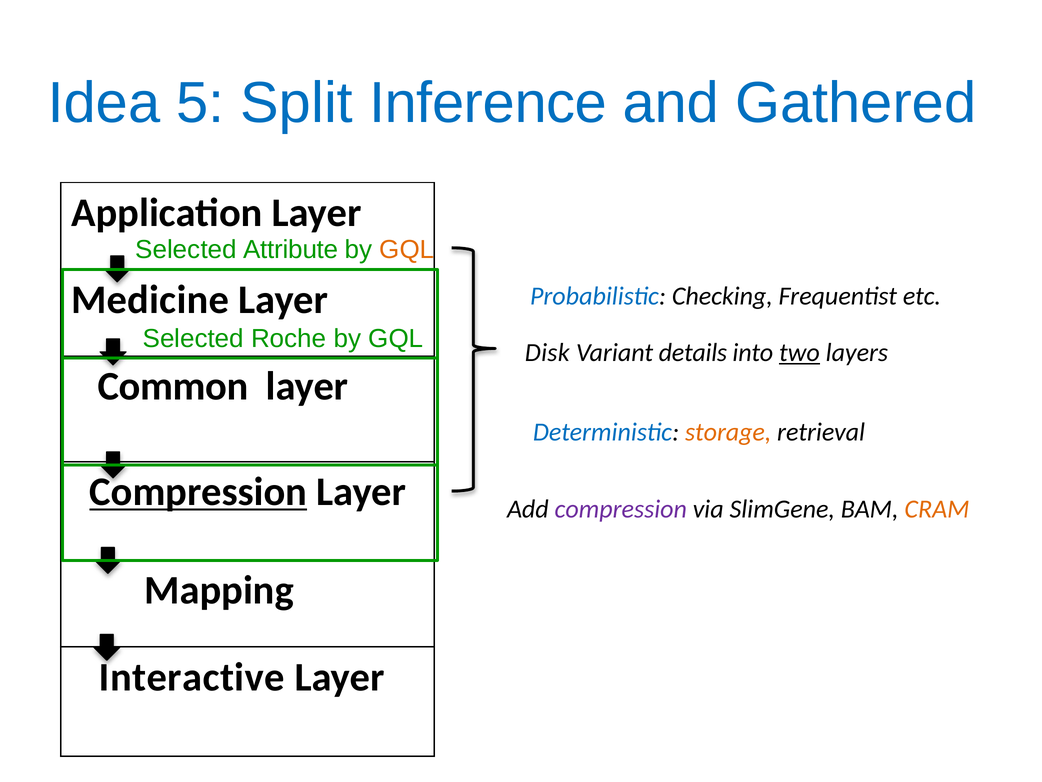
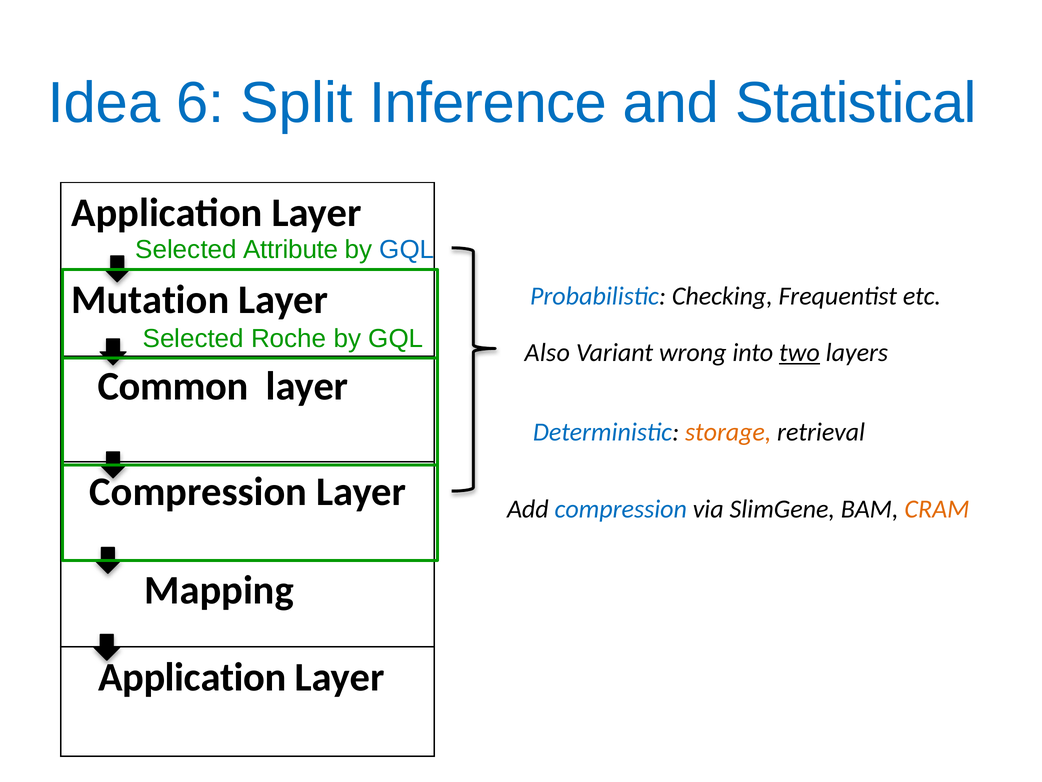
5: 5 -> 6
Gathered: Gathered -> Statistical
GQL at (407, 250) colour: orange -> blue
Medicine: Medicine -> Mutation
Disk: Disk -> Also
details: details -> wrong
Compression at (198, 492) underline: present -> none
compression at (621, 509) colour: purple -> blue
Interactive at (192, 677): Interactive -> Application
